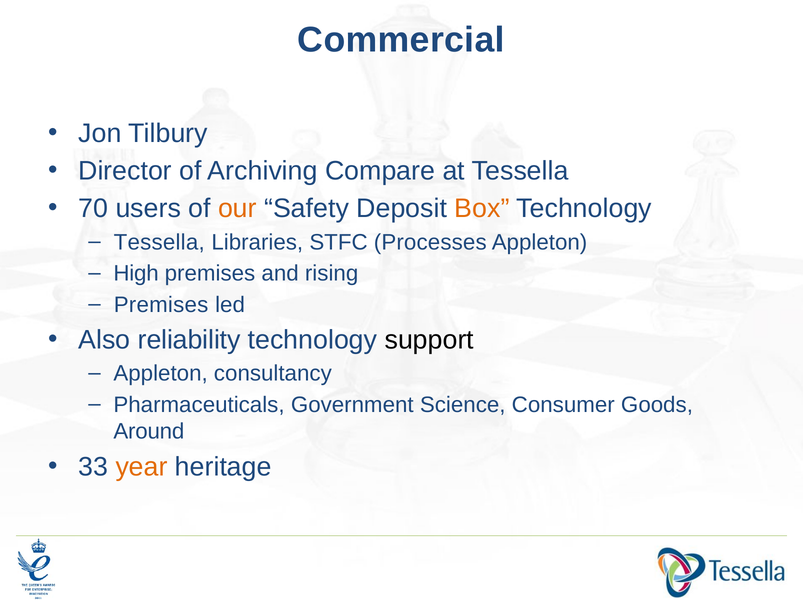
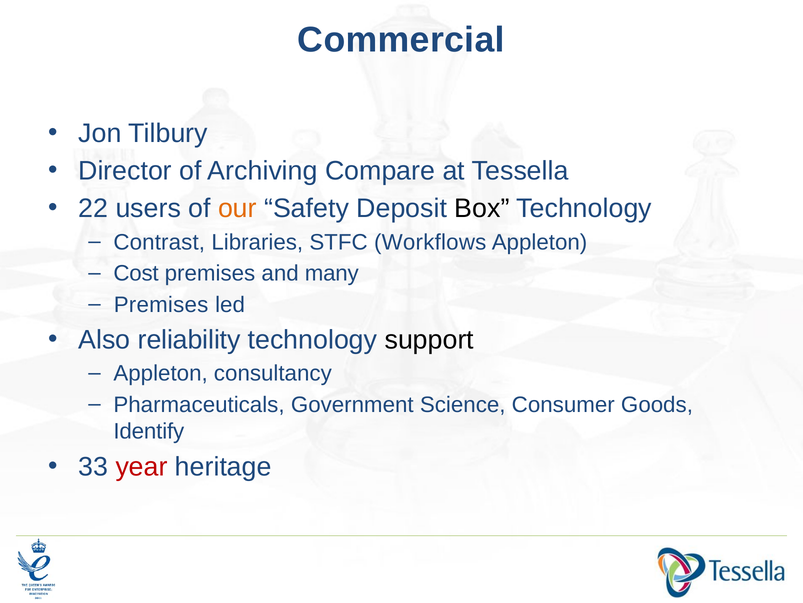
70: 70 -> 22
Box colour: orange -> black
Tessella at (159, 242): Tessella -> Contrast
Processes: Processes -> Workflows
High: High -> Cost
rising: rising -> many
Around: Around -> Identify
year colour: orange -> red
